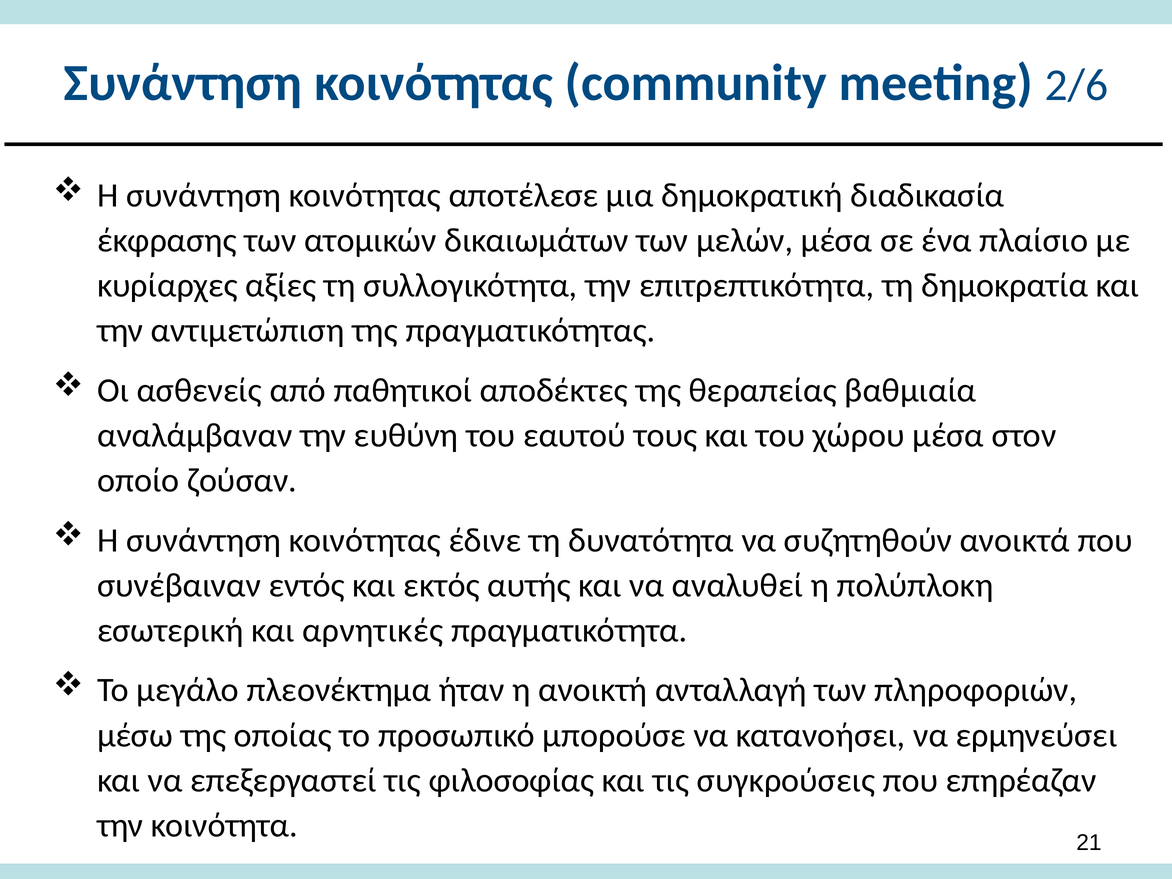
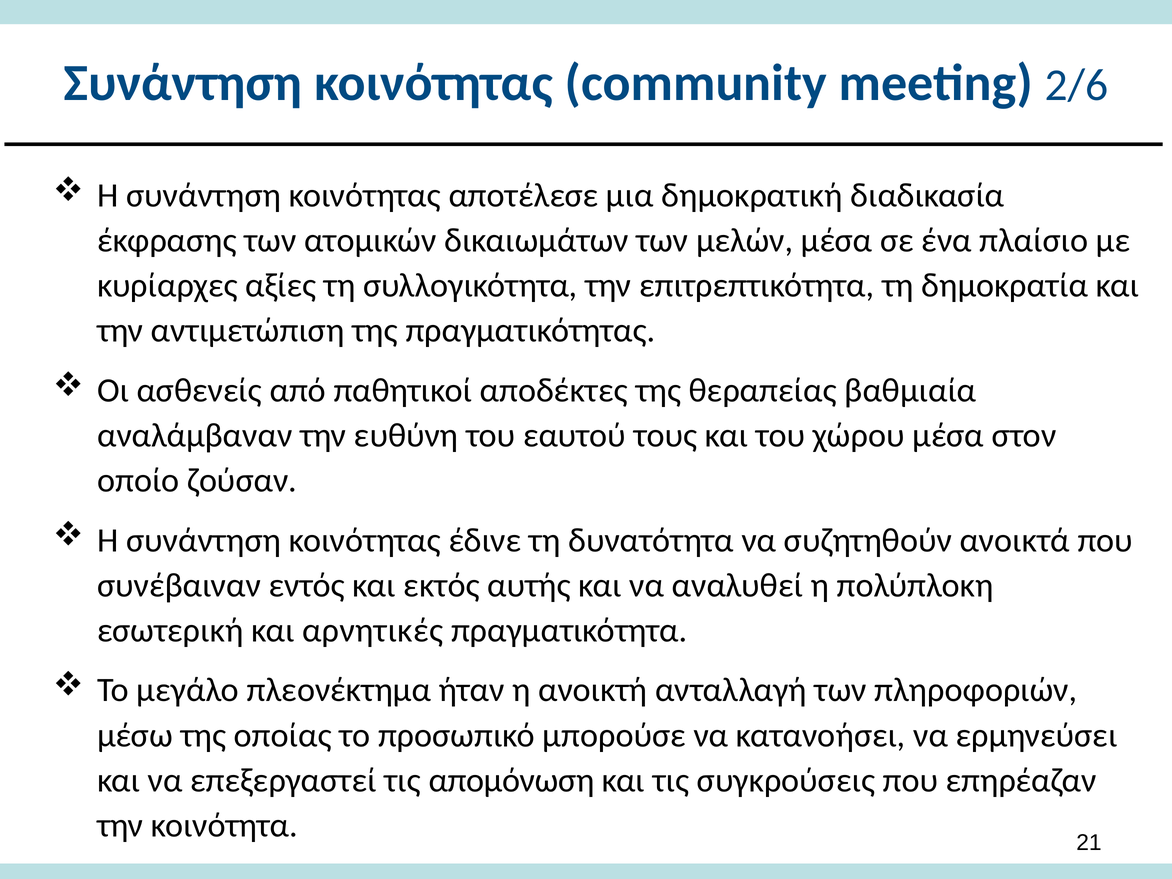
φιλοσοφίας: φιλοσοφίας -> απομόνωση
